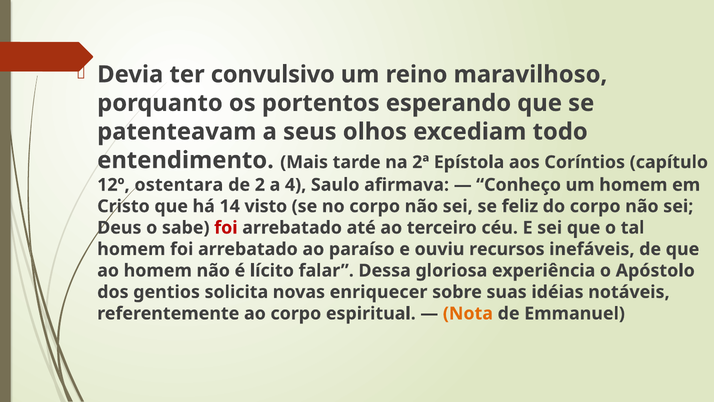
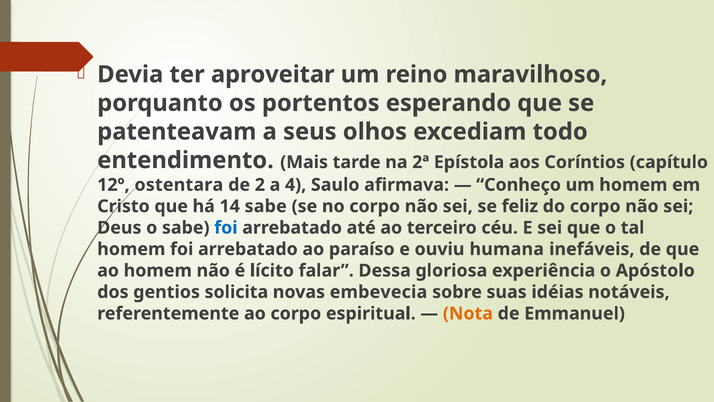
convulsivo: convulsivo -> aproveitar
14 visto: visto -> sabe
foi at (226, 228) colour: red -> blue
recursos: recursos -> humana
enriquecer: enriquecer -> embevecia
